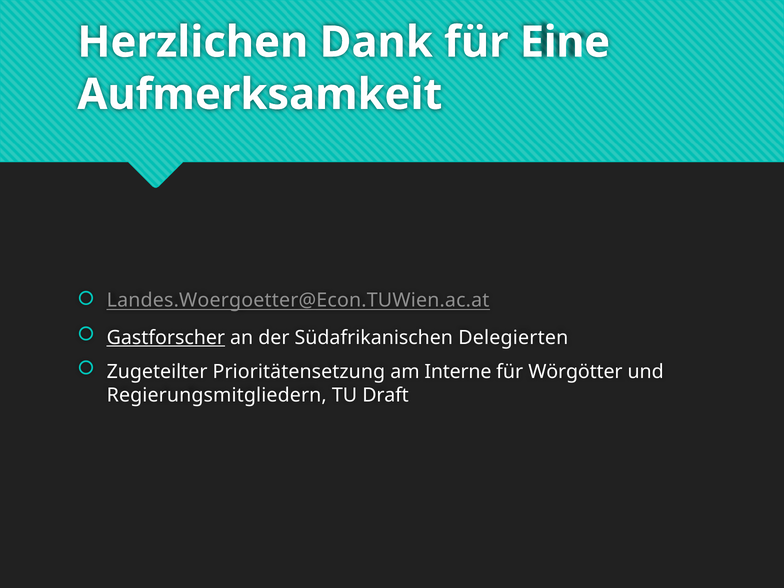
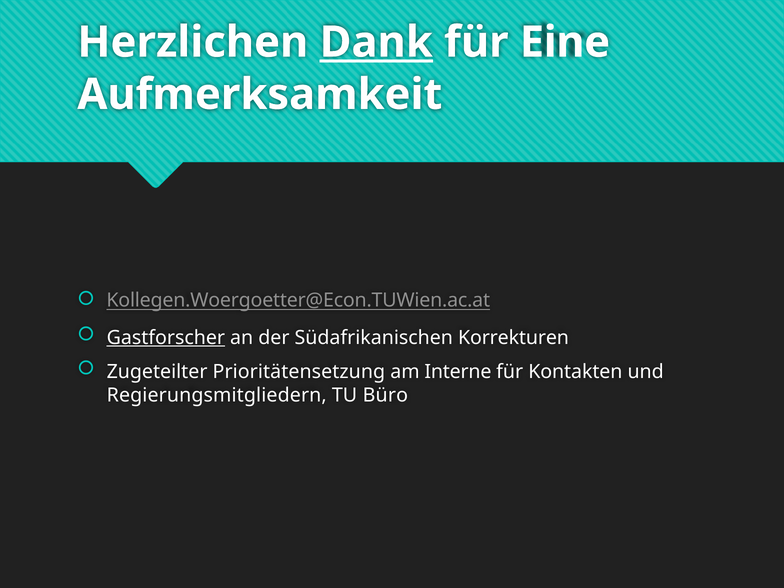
Dank underline: none -> present
Landes.Woergoetter@Econ.TUWien.ac.at: Landes.Woergoetter@Econ.TUWien.ac.at -> Kollegen.Woergoetter@Econ.TUWien.ac.at
Delegierten: Delegierten -> Korrekturen
Wörgötter: Wörgötter -> Kontakten
Draft: Draft -> Büro
